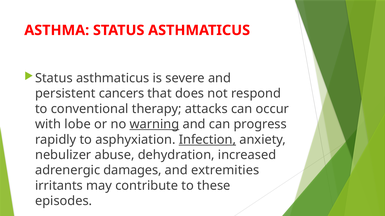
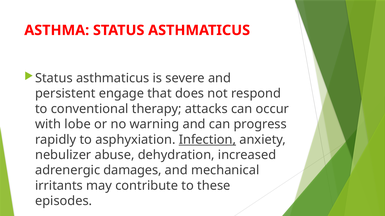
cancers: cancers -> engage
warning underline: present -> none
extremities: extremities -> mechanical
